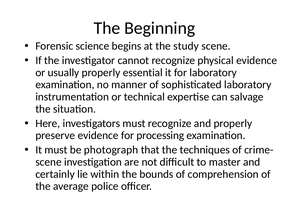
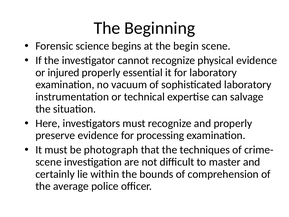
study: study -> begin
usually: usually -> injured
manner: manner -> vacuum
